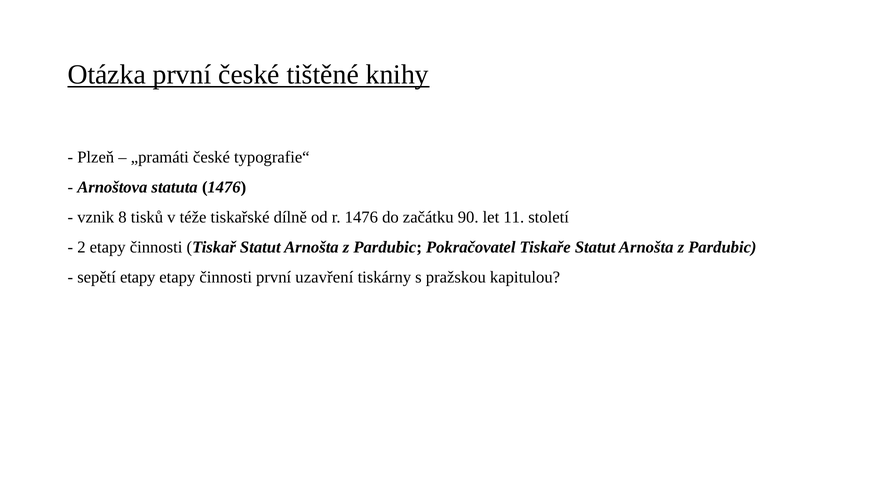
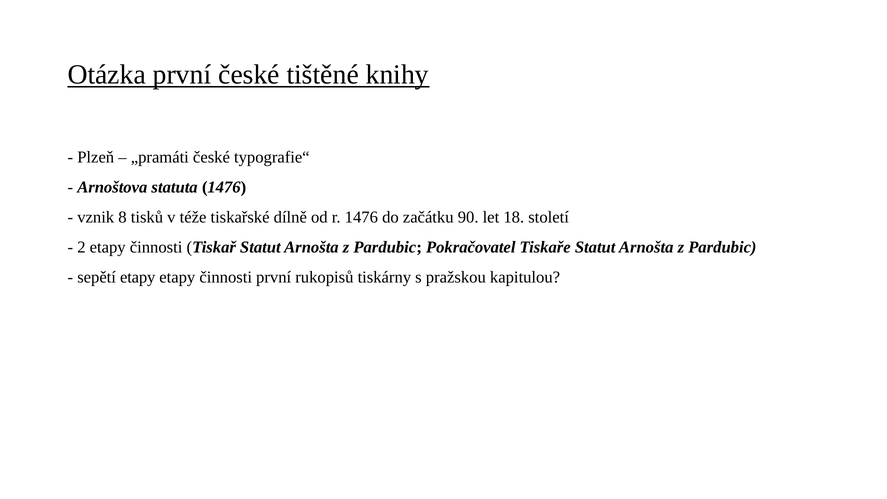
11: 11 -> 18
uzavření: uzavření -> rukopisů
